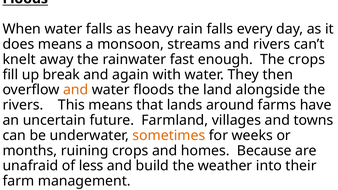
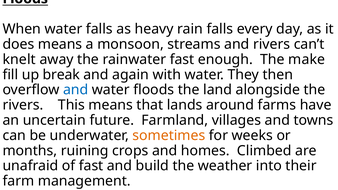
The crops: crops -> make
and at (76, 90) colour: orange -> blue
Because: Because -> Climbed
of less: less -> fast
